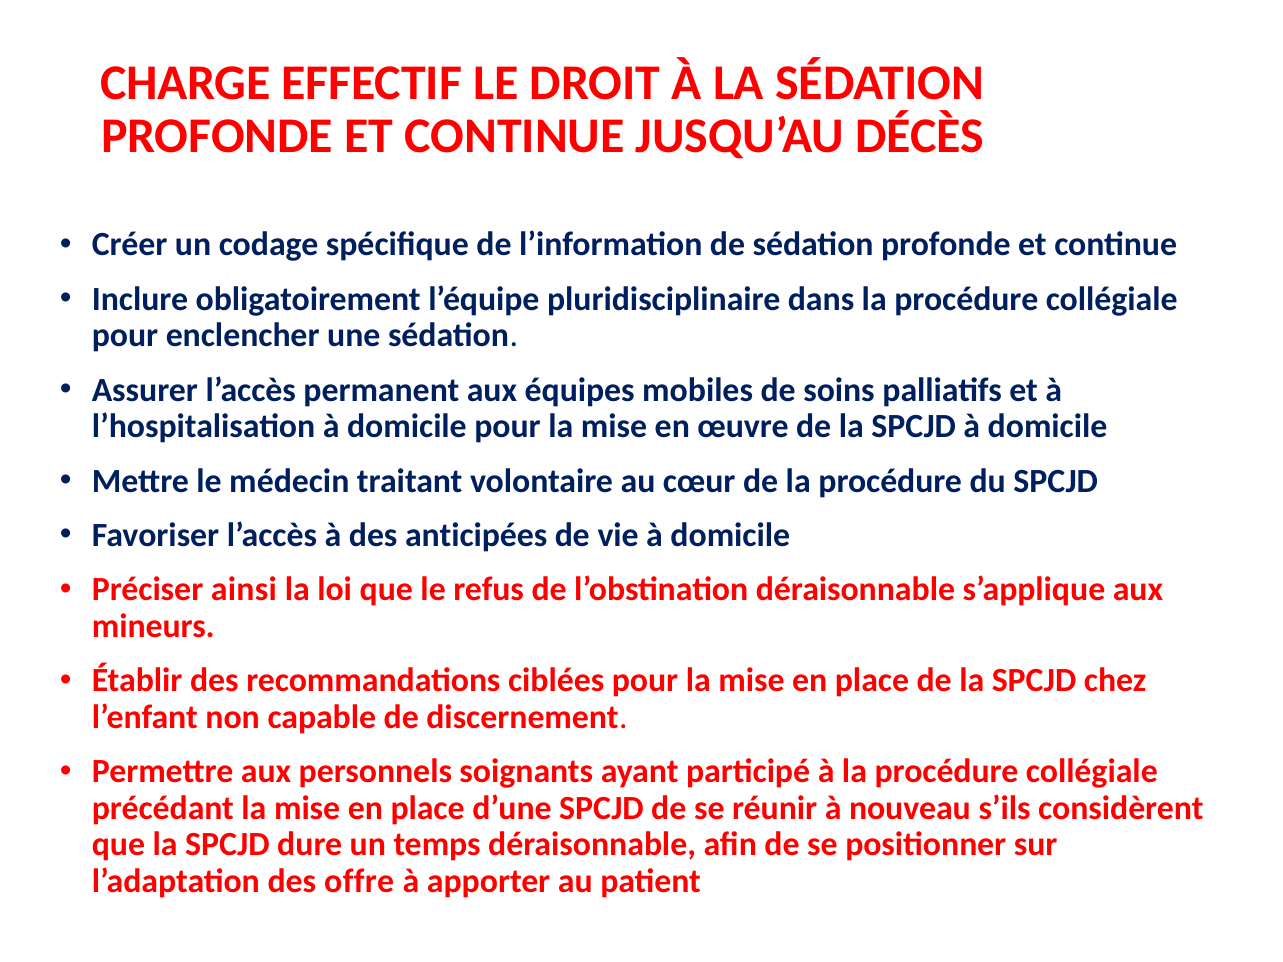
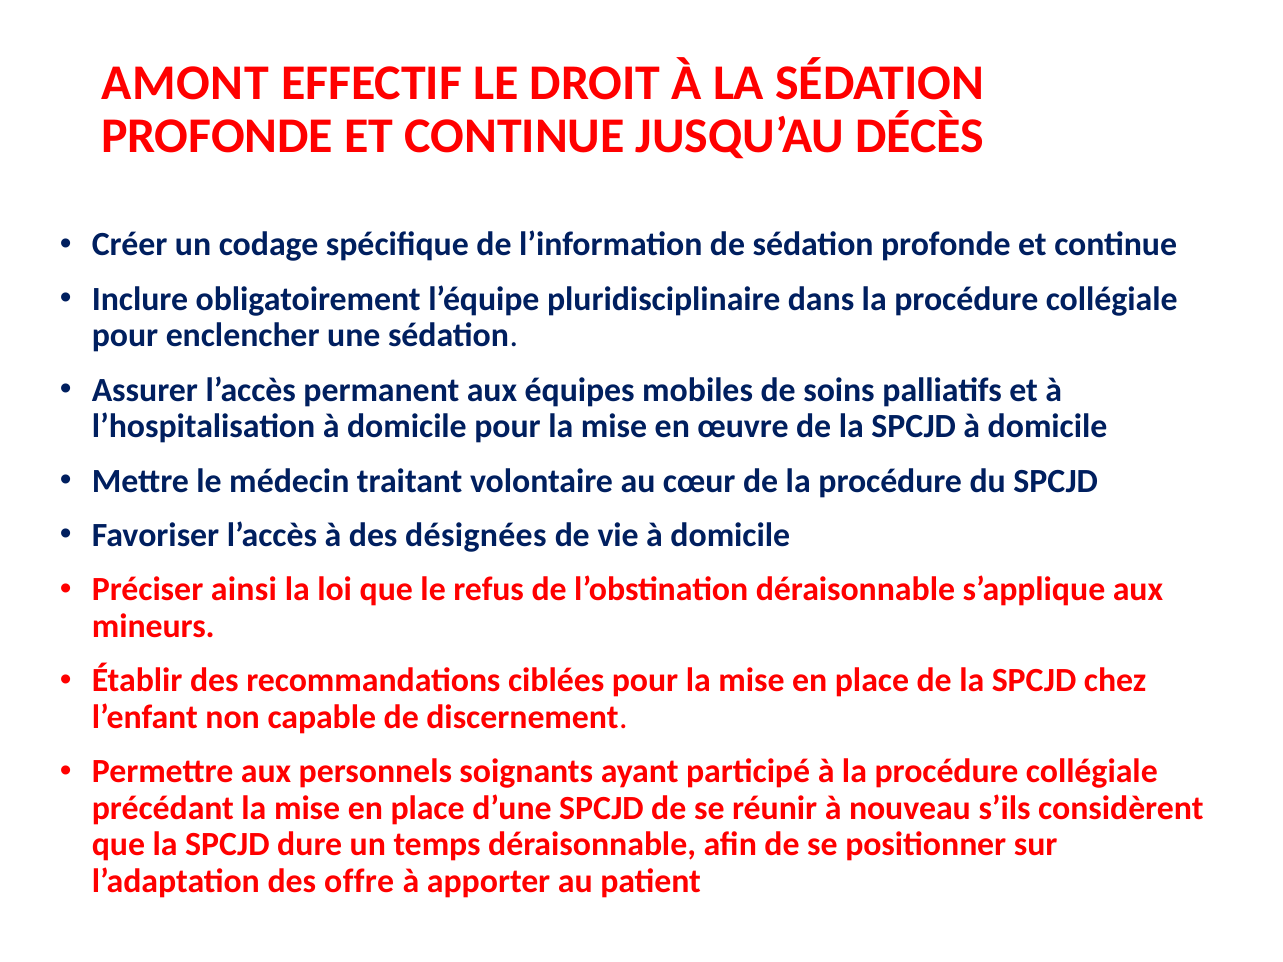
CHARGE: CHARGE -> AMONT
anticipées: anticipées -> désignées
